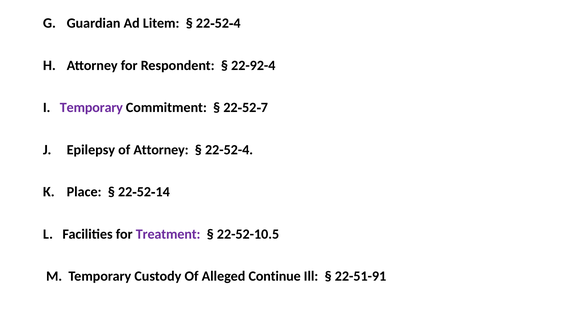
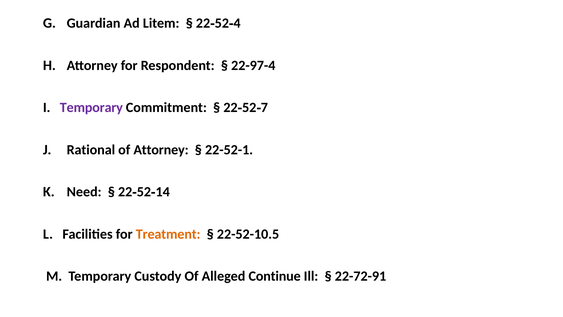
22-92-4: 22-92-4 -> 22-97-4
Epilepsy: Epilepsy -> Rational
22-52-4: 22-52-4 -> 22-52-1
Place: Place -> Need
Treatment colour: purple -> orange
22-51-91: 22-51-91 -> 22-72-91
